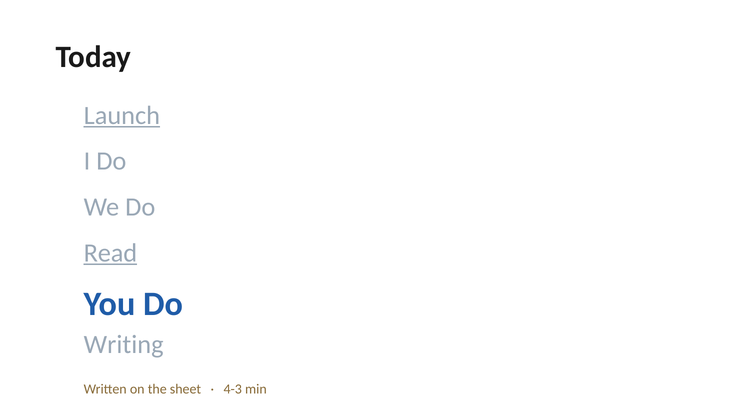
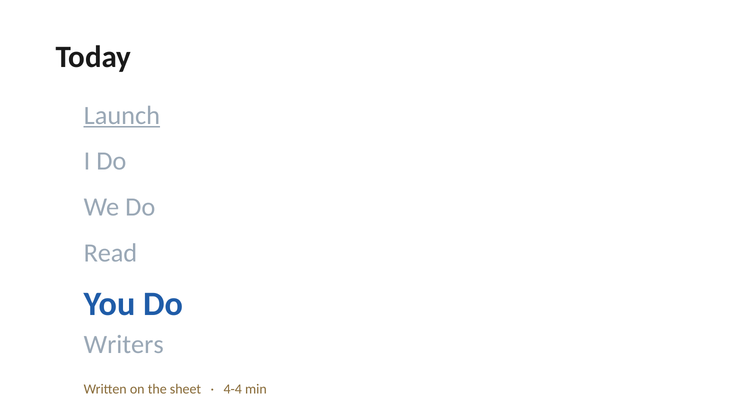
Read underline: present -> none
Writing: Writing -> Writers
4-3: 4-3 -> 4-4
